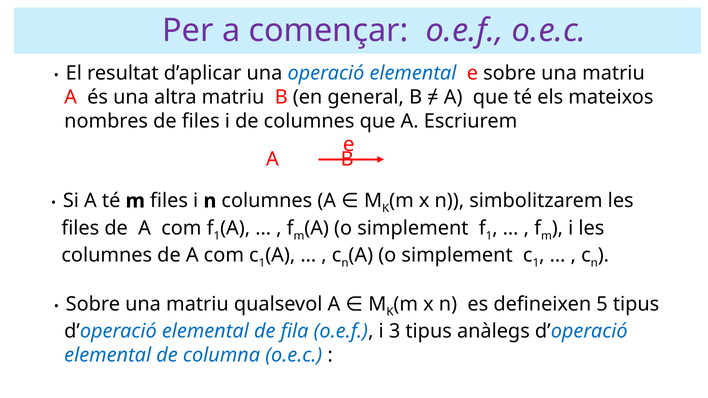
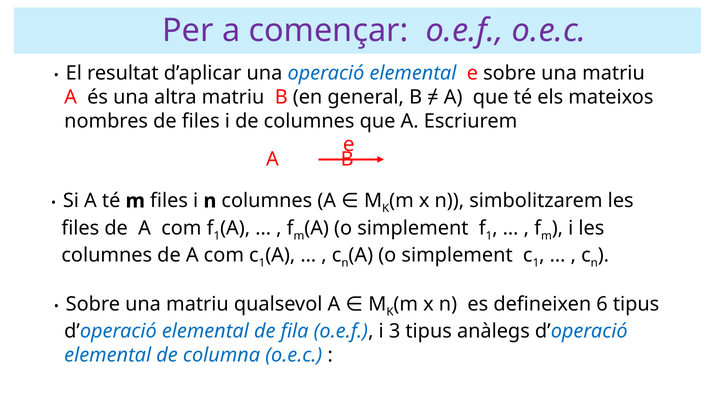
5: 5 -> 6
